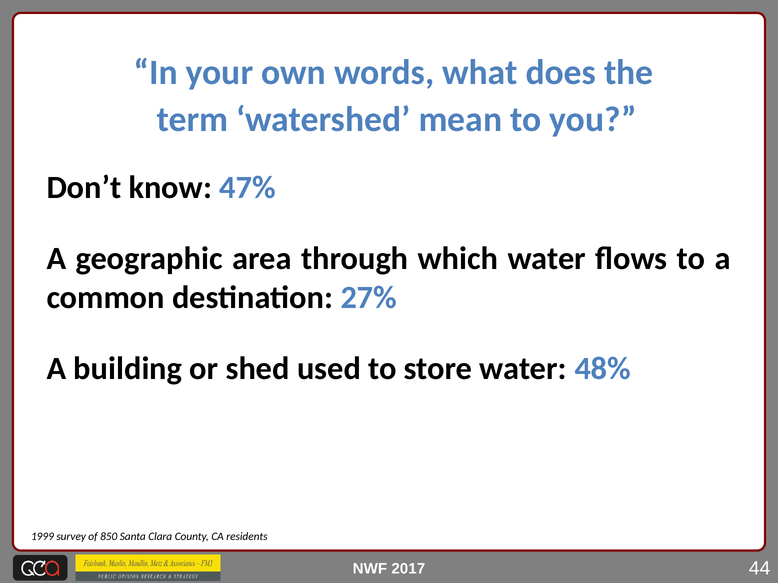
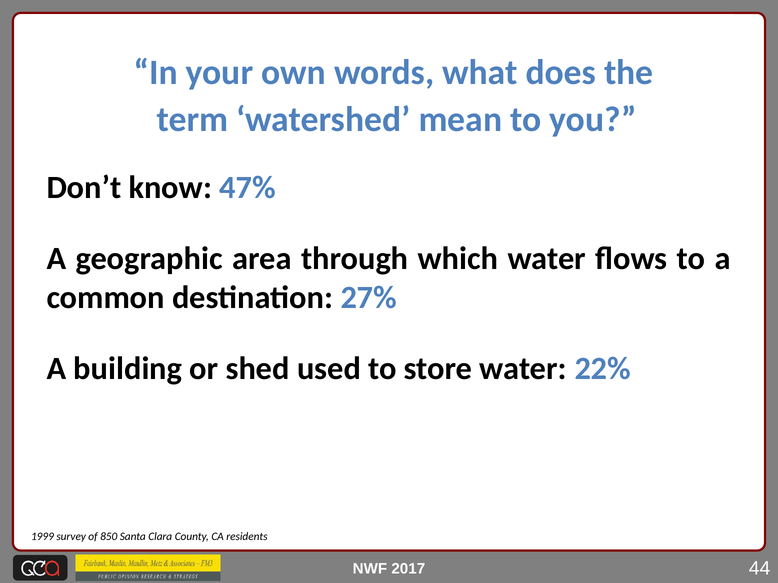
48%: 48% -> 22%
